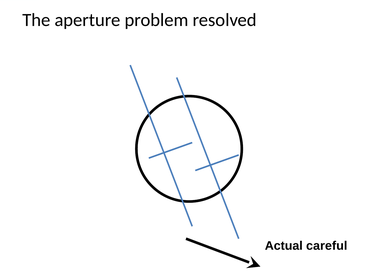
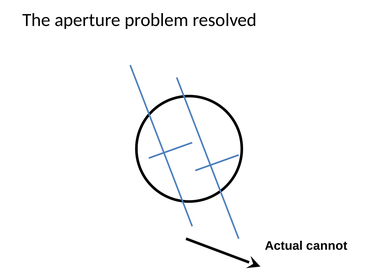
careful: careful -> cannot
